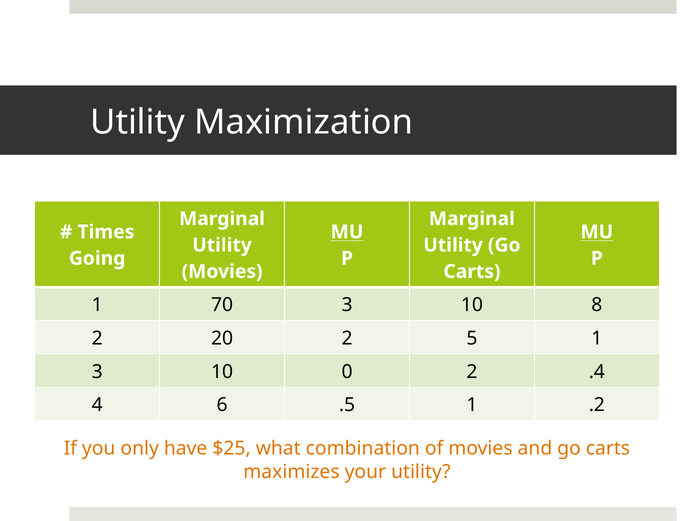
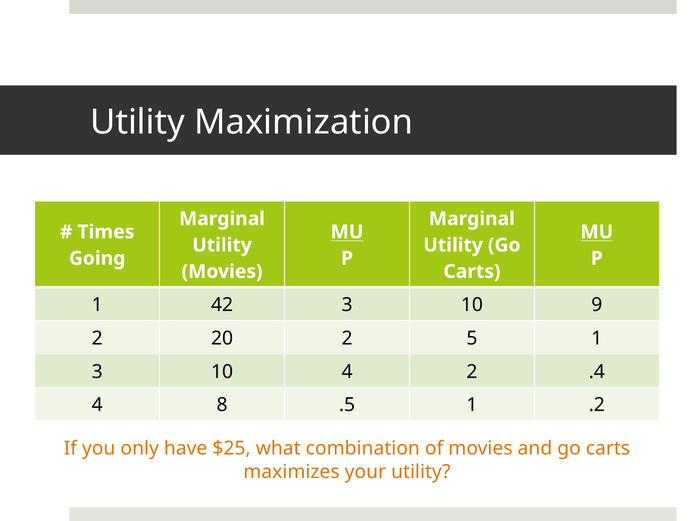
70: 70 -> 42
8: 8 -> 9
10 0: 0 -> 4
6: 6 -> 8
